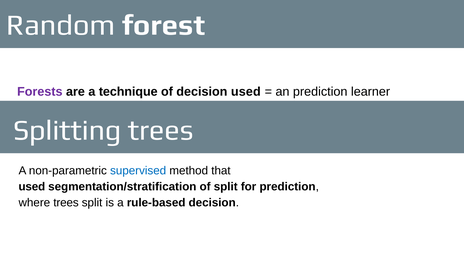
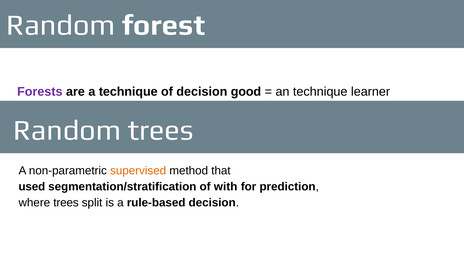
decision used: used -> good
an prediction: prediction -> technique
Splitting at (67, 131): Splitting -> Random
supervised colour: blue -> orange
of split: split -> with
